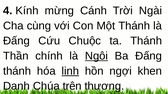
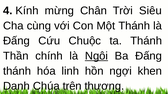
Cánh: Cánh -> Chân
Ngài: Ngài -> Siêu
linh underline: present -> none
